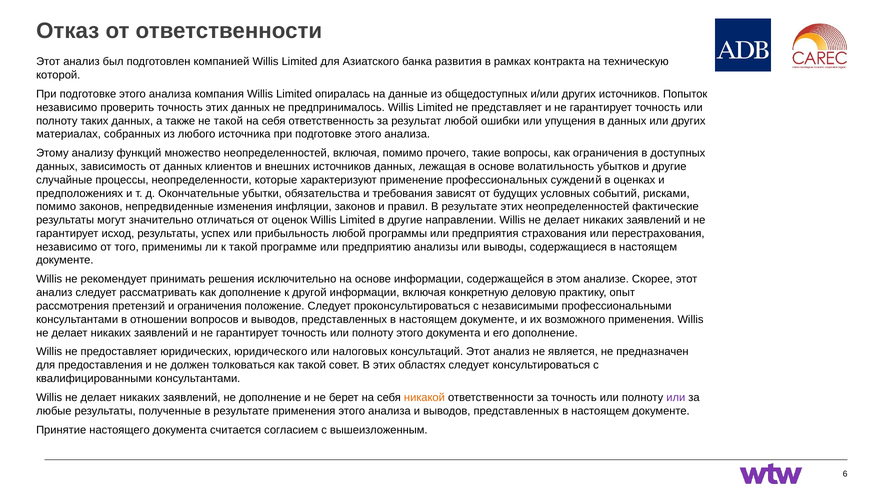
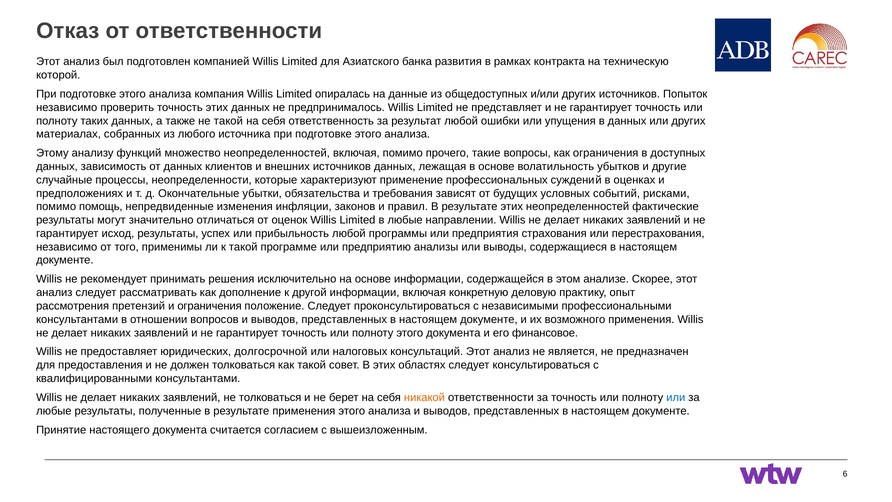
помимо законов: законов -> помощь
в другие: другие -> любые
его дополнение: дополнение -> финансовое
юридического: юридического -> долгосрочной
не дополнение: дополнение -> толковаться
или at (676, 397) colour: purple -> blue
